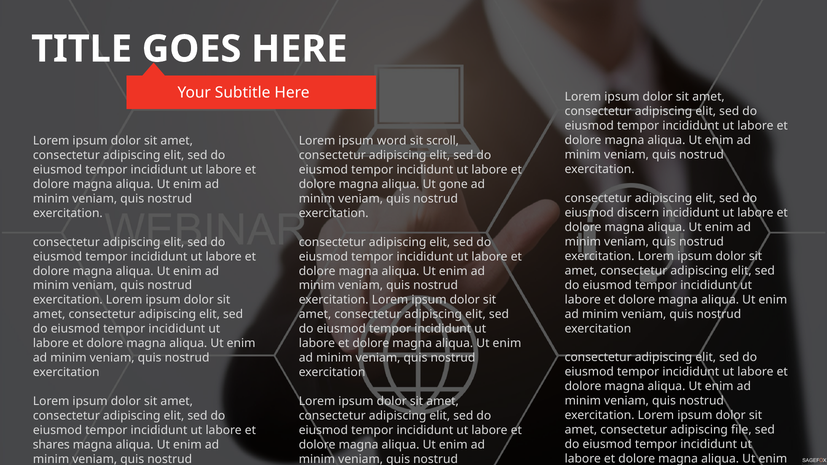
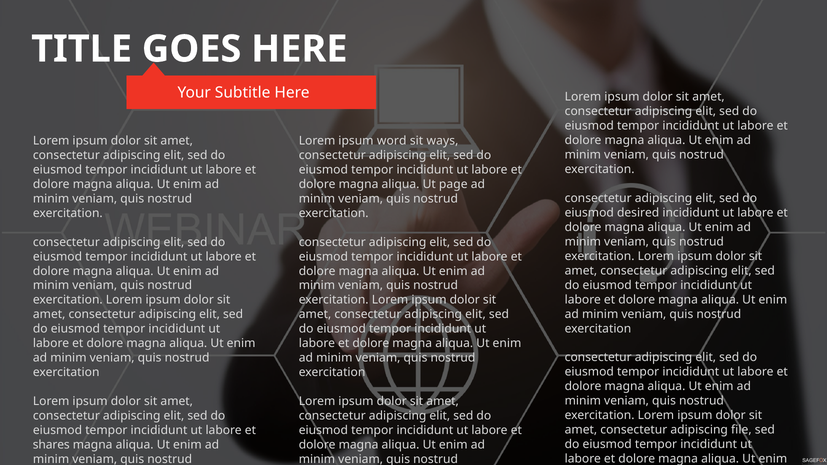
scroll: scroll -> ways
gone: gone -> page
discern: discern -> desired
